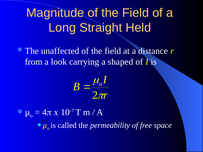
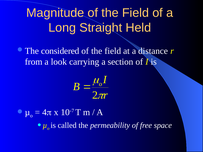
unaffected: unaffected -> considered
shaped: shaped -> section
